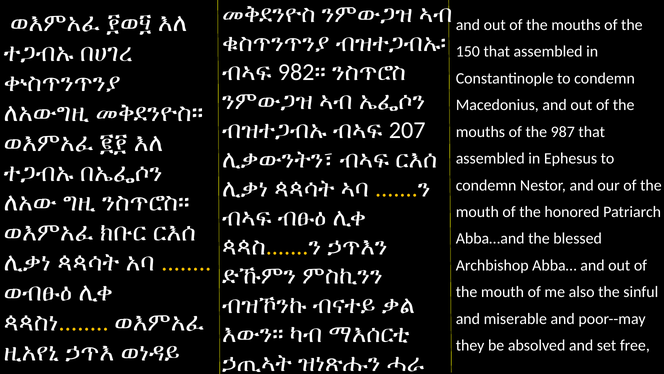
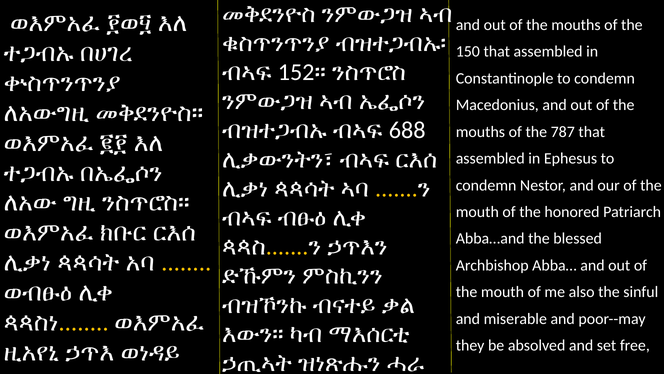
982: 982 -> 152
207: 207 -> 688
987: 987 -> 787
